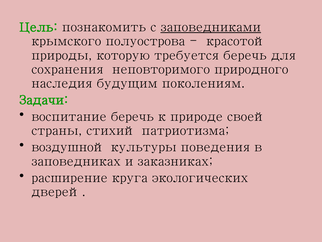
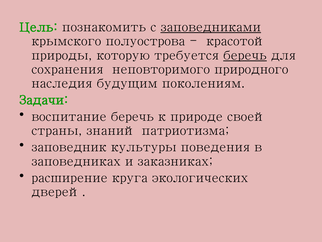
беречь at (245, 55) underline: none -> present
стихий: стихий -> знаний
воздушной: воздушной -> заповедник
